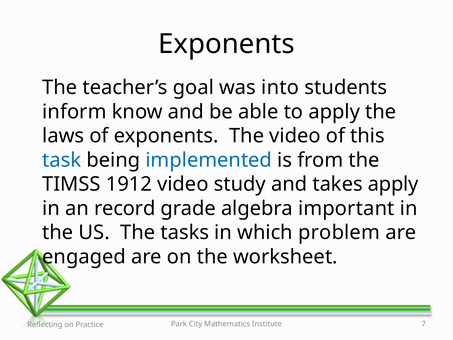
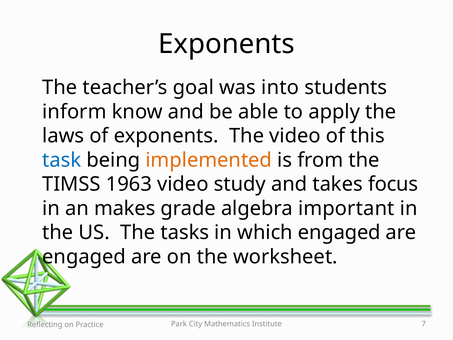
implemented colour: blue -> orange
1912: 1912 -> 1963
takes apply: apply -> focus
record: record -> makes
which problem: problem -> engaged
